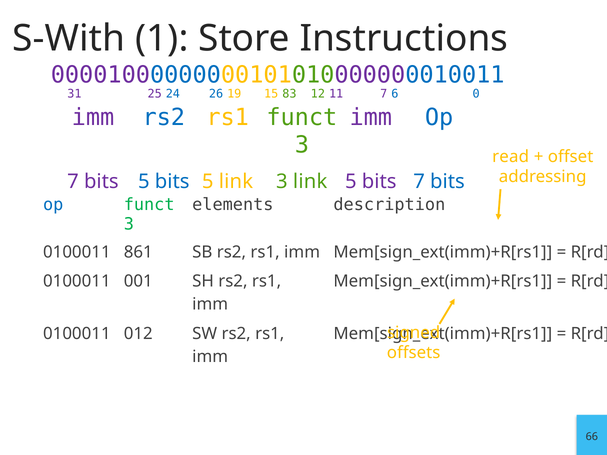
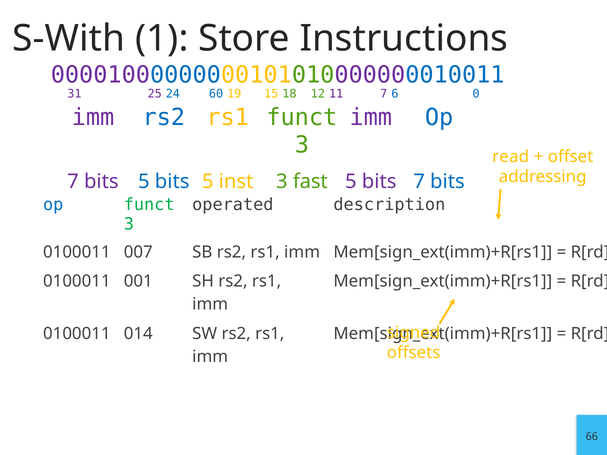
26: 26 -> 60
83: 83 -> 18
5 link: link -> inst
3 link: link -> fast
elements: elements -> operated
861: 861 -> 007
012: 012 -> 014
